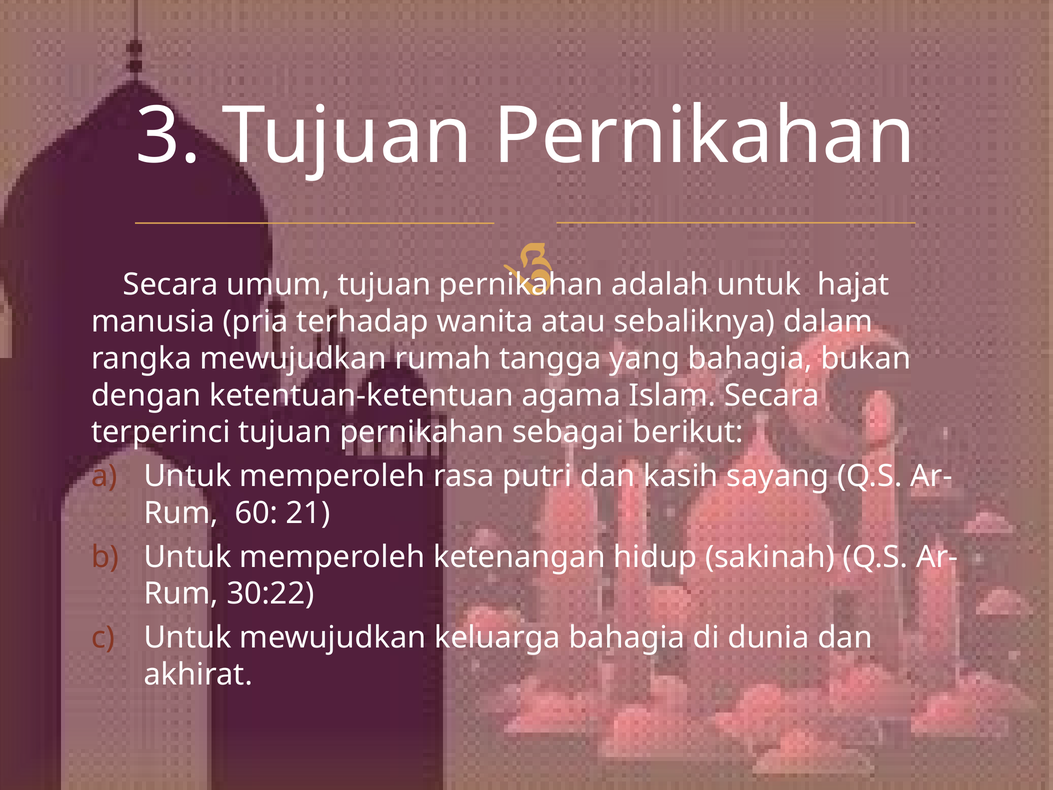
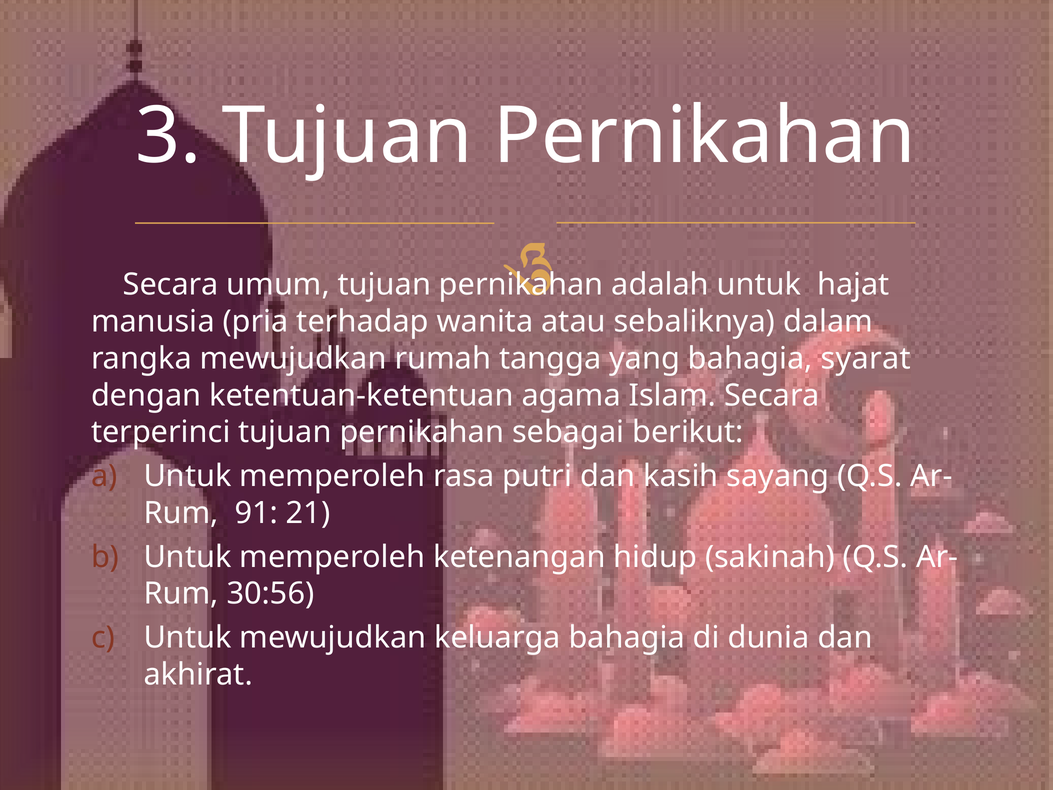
bukan: bukan -> syarat
60: 60 -> 91
30:22: 30:22 -> 30:56
